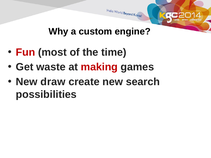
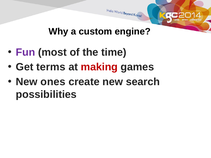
Fun colour: red -> purple
waste: waste -> terms
draw: draw -> ones
